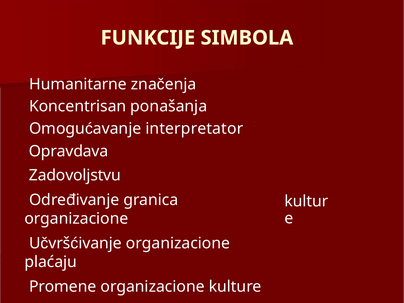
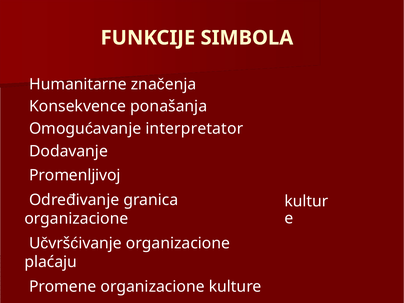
Koncentrisan: Koncentrisan -> Konsekvence
Opravdava: Opravdava -> Dodavanje
Zadovoljstvu: Zadovoljstvu -> Promenljivoj
